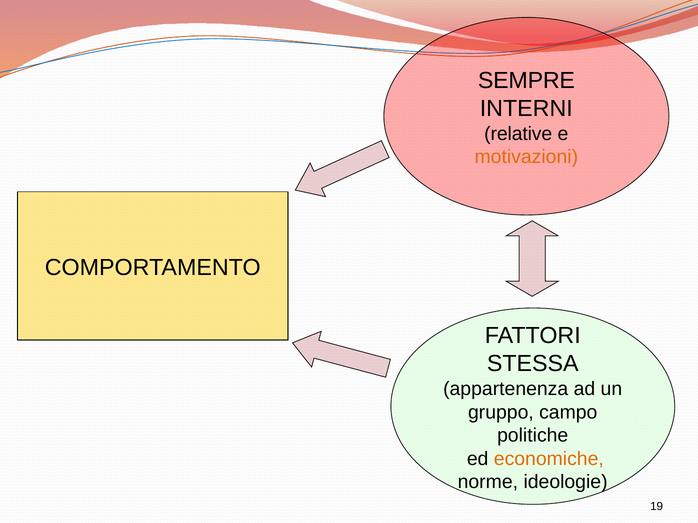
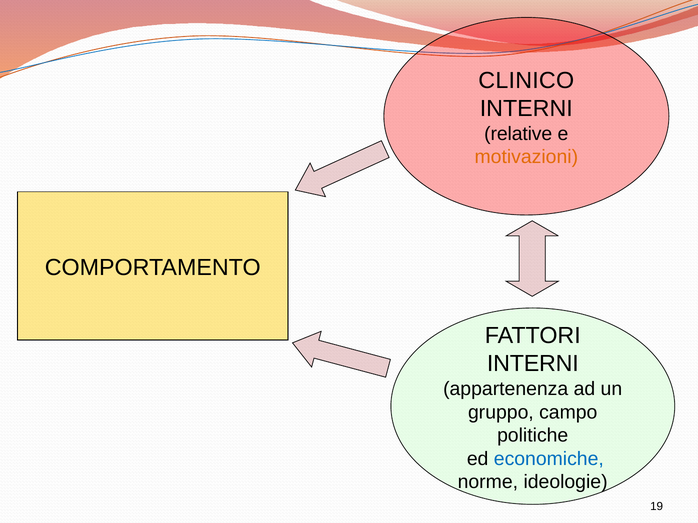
SEMPRE: SEMPRE -> CLINICO
STESSA at (533, 364): STESSA -> INTERNI
economiche colour: orange -> blue
